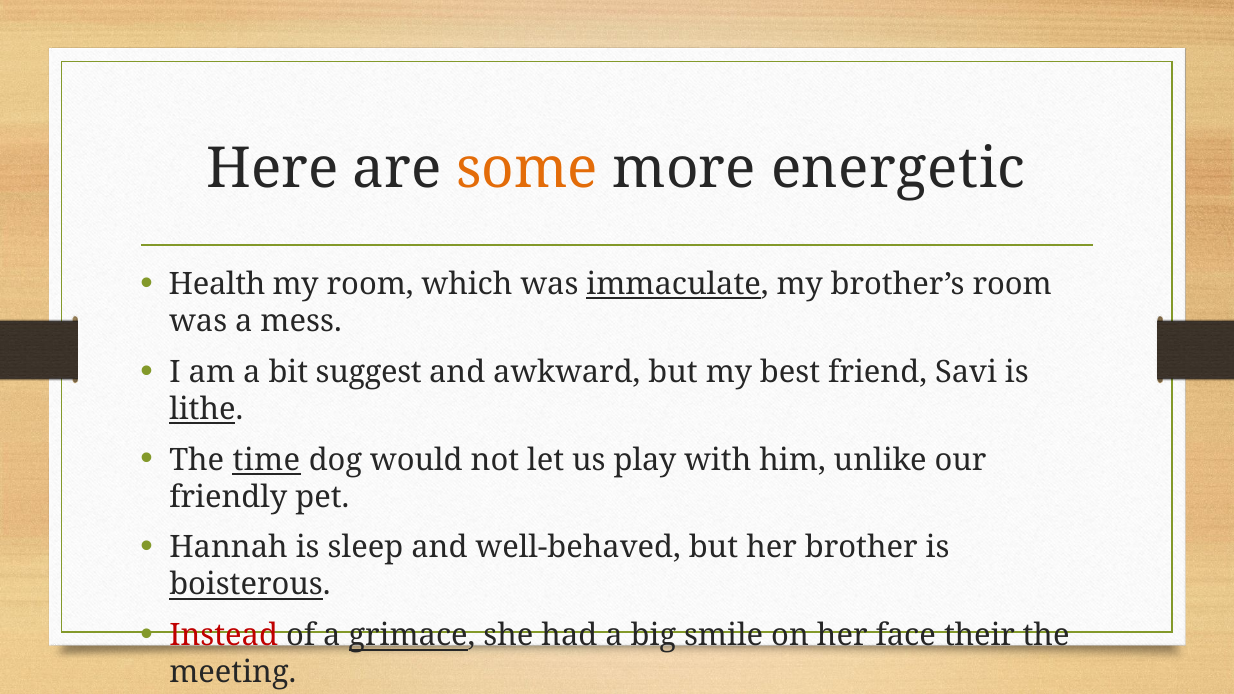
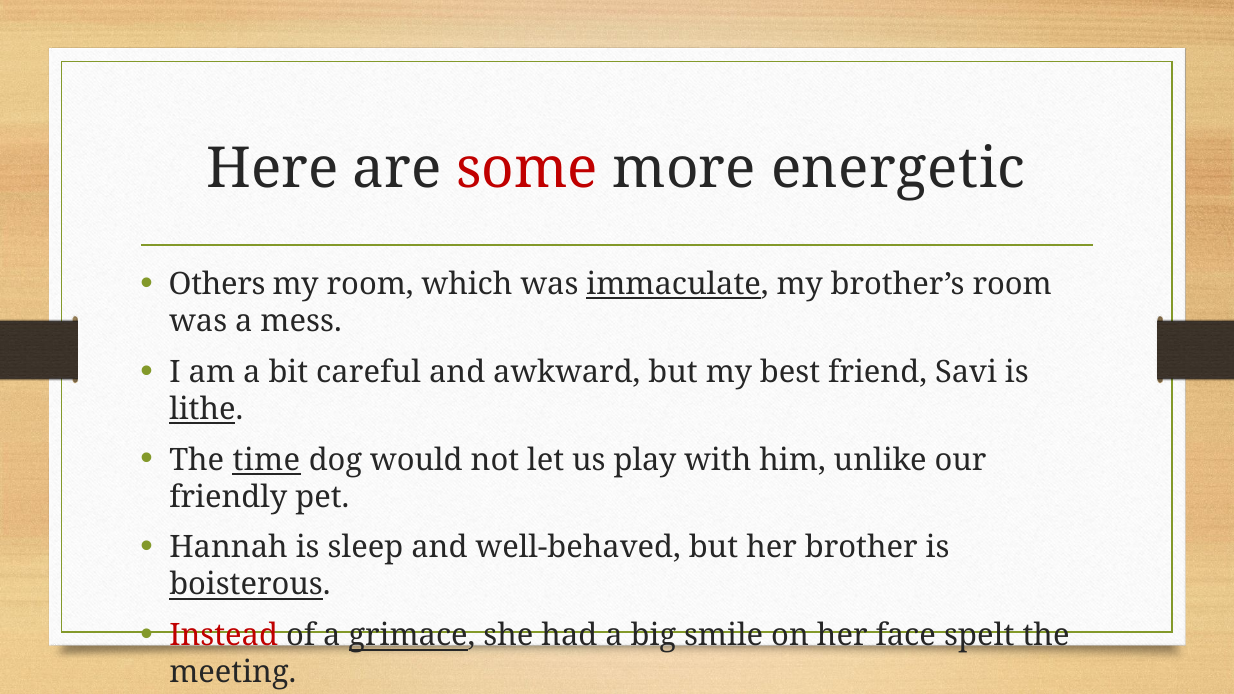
some colour: orange -> red
Health: Health -> Others
suggest: suggest -> careful
their: their -> spelt
